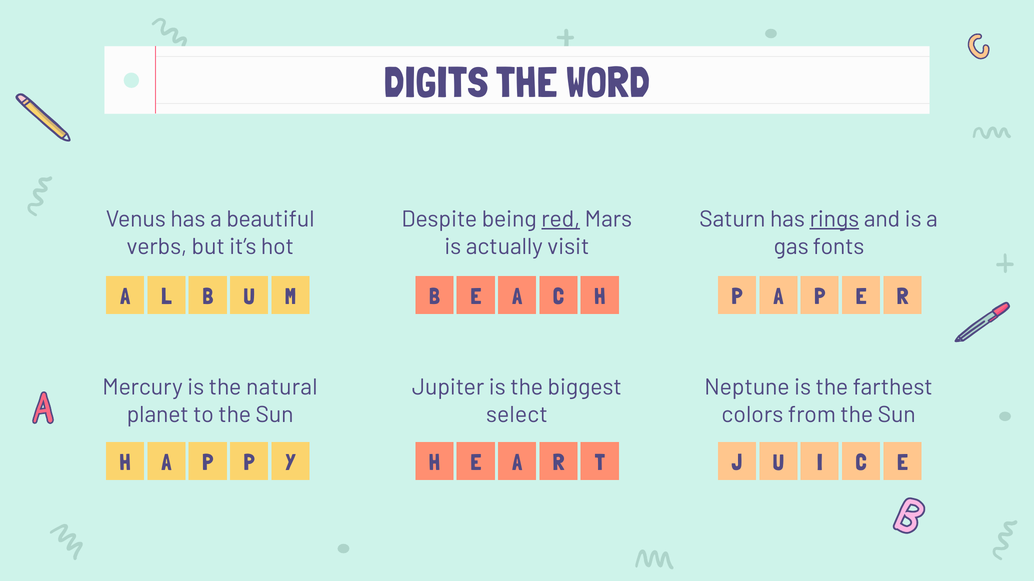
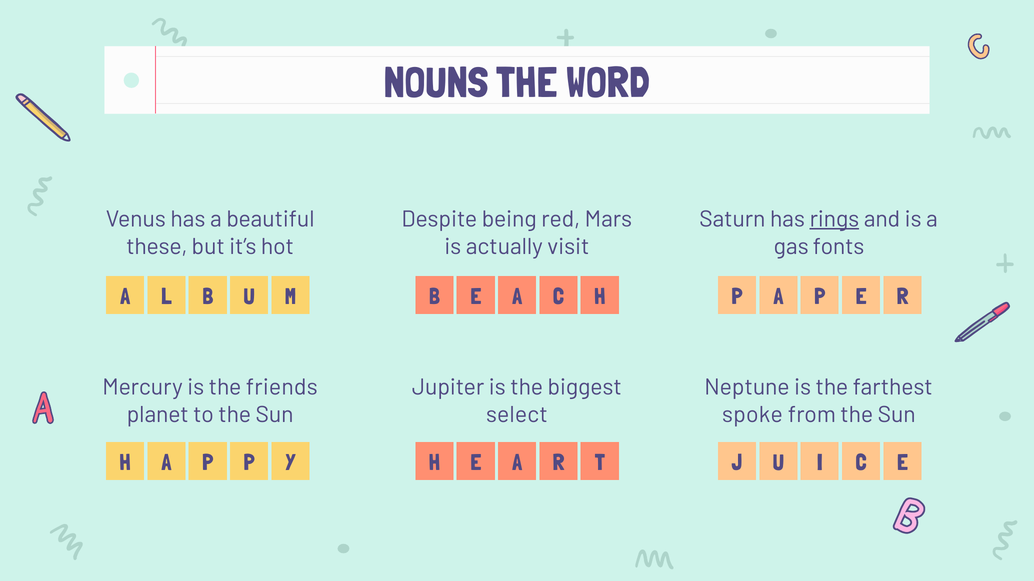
DIGITS: DIGITS -> NOUNS
red underline: present -> none
verbs: verbs -> these
natural: natural -> friends
colors: colors -> spoke
